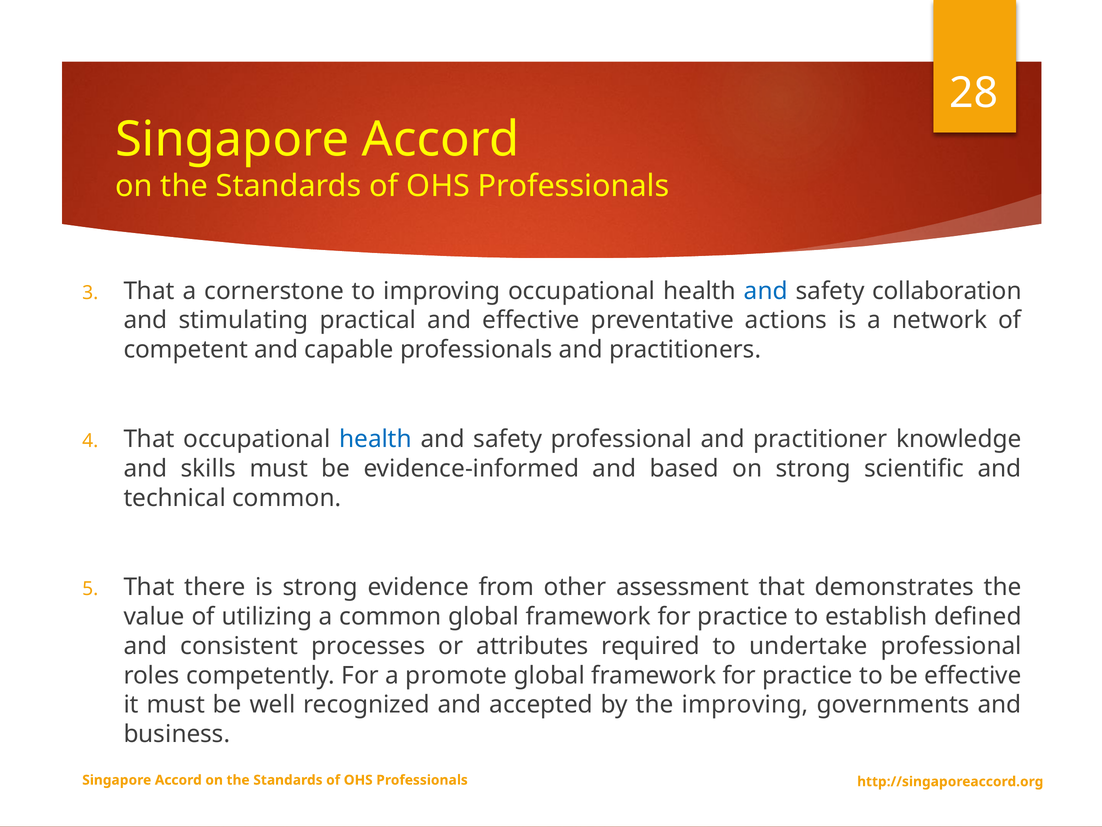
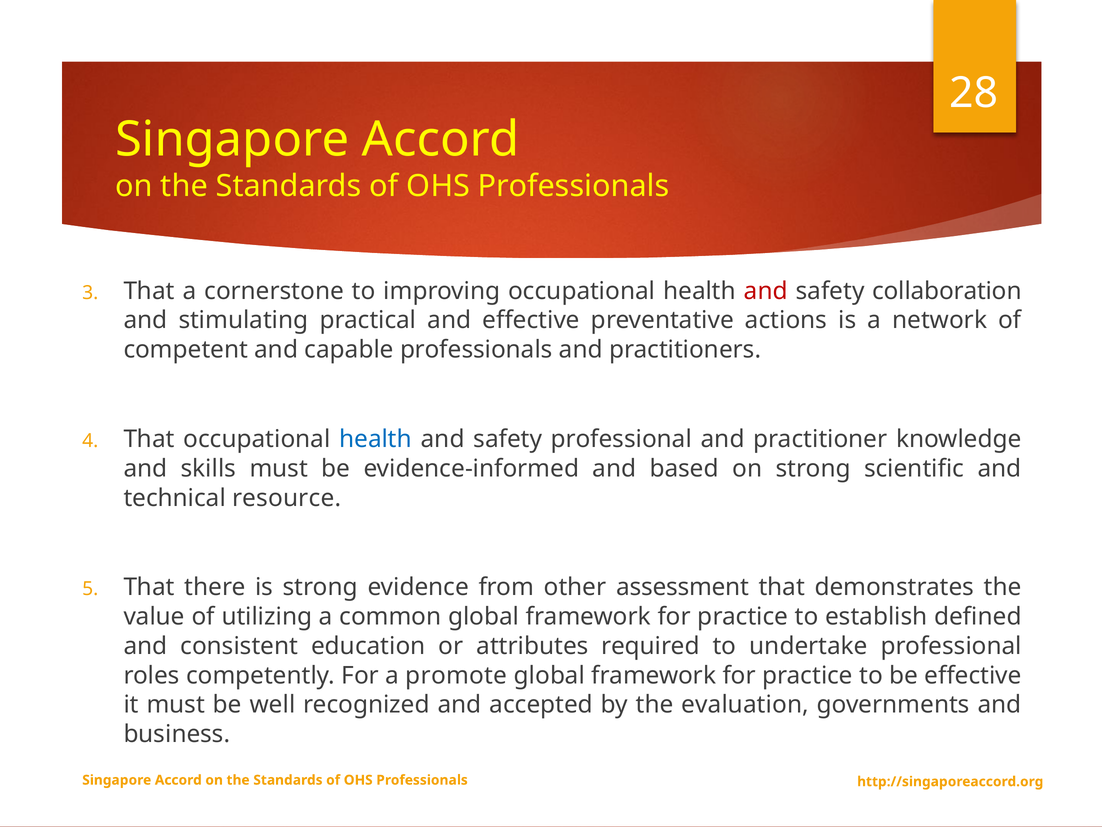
and at (766, 291) colour: blue -> red
technical common: common -> resource
processes: processes -> education
the improving: improving -> evaluation
